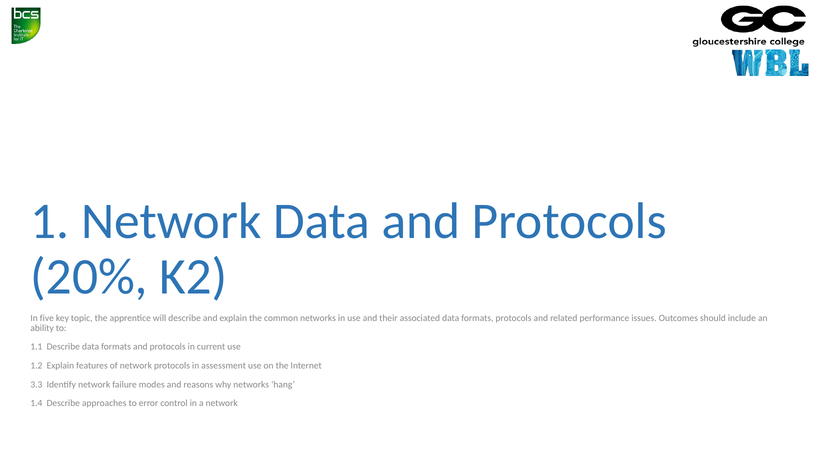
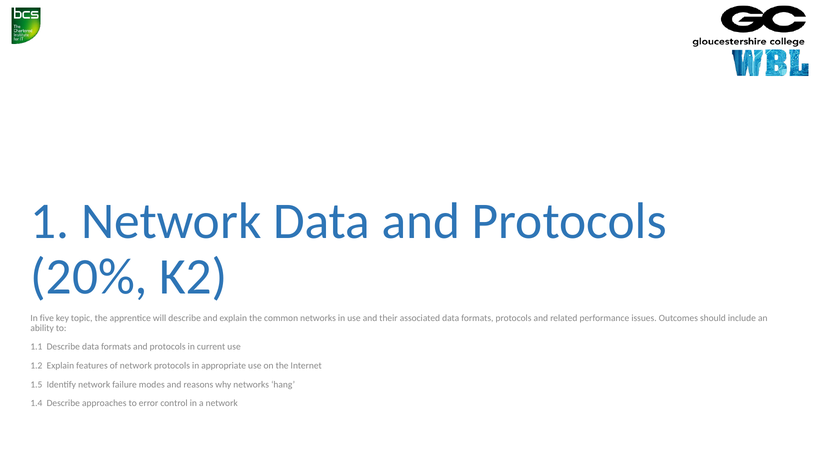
assessment: assessment -> appropriate
3.3: 3.3 -> 1.5
